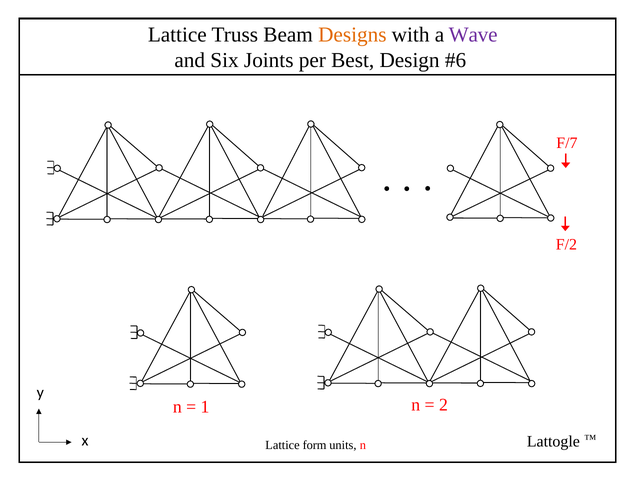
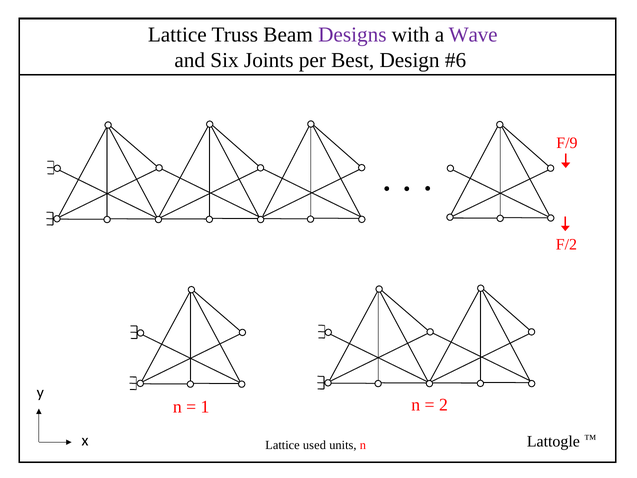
Designs colour: orange -> purple
F/7: F/7 -> F/9
form: form -> used
